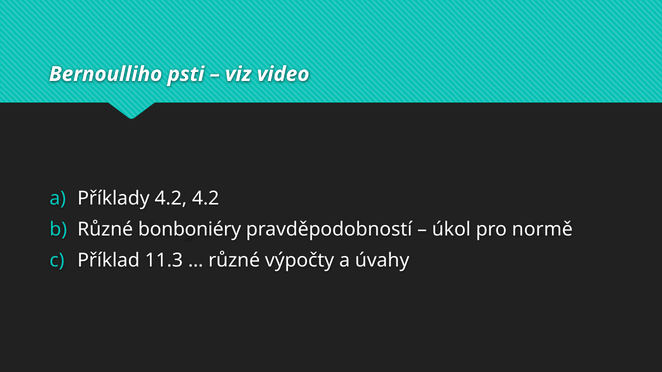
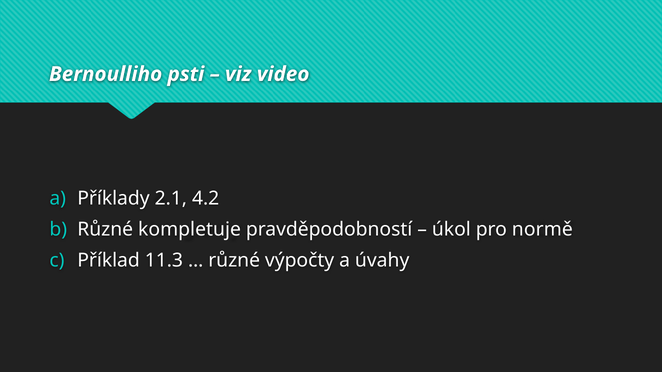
Příklady 4.2: 4.2 -> 2.1
bonboniéry: bonboniéry -> kompletuje
